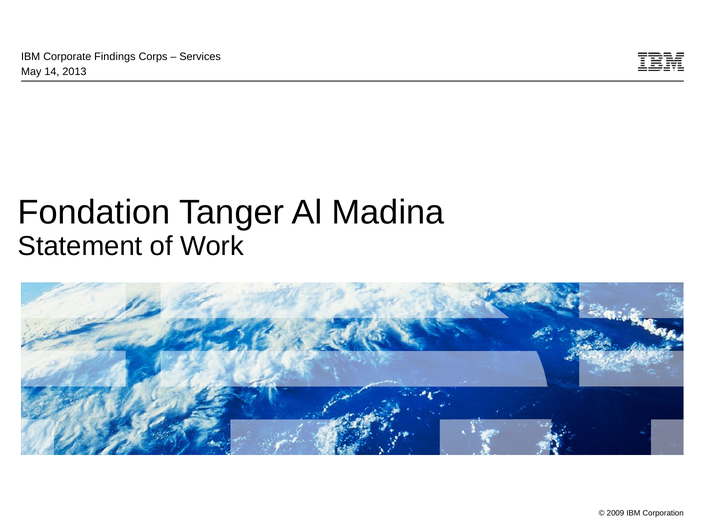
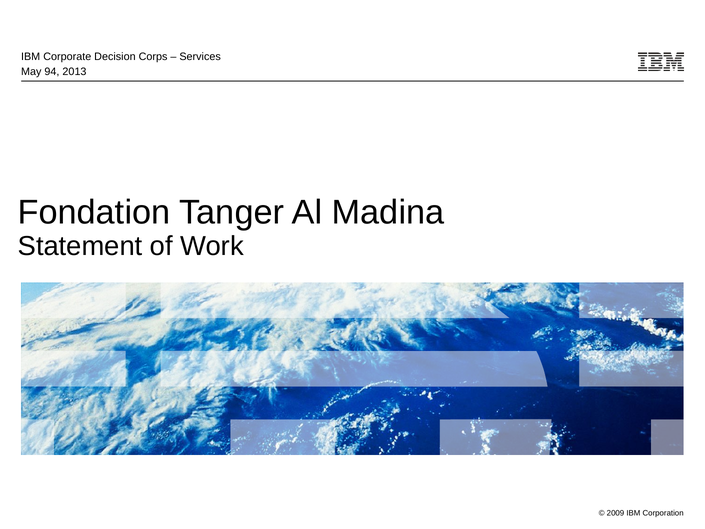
Findings: Findings -> Decision
14: 14 -> 94
